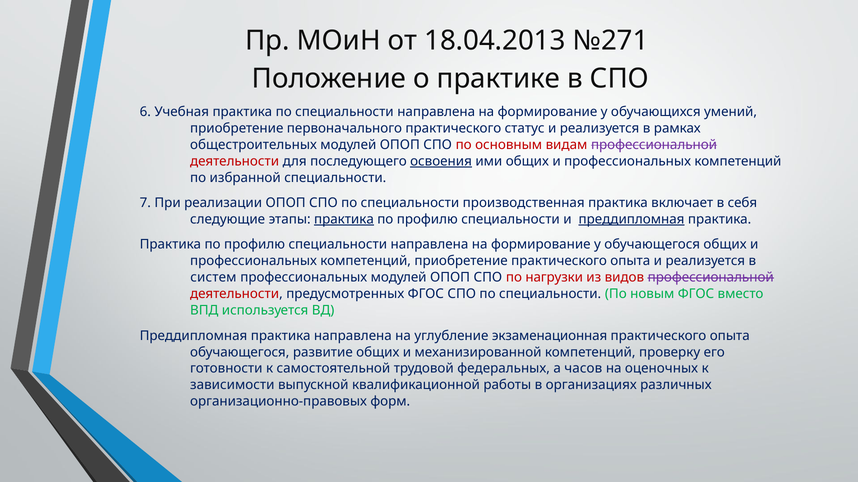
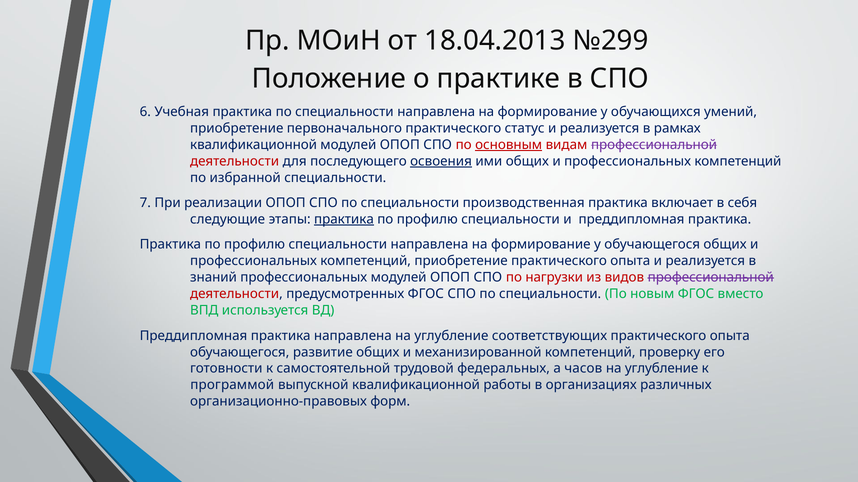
№271: №271 -> №299
общестроительных at (254, 145): общестроительных -> квалификационной
основным underline: none -> present
преддипломная at (632, 220) underline: present -> none
систем: систем -> знаний
экзаменационная: экзаменационная -> соответствующих
оценочных at (662, 369): оценочных -> углубление
зависимости: зависимости -> программой
